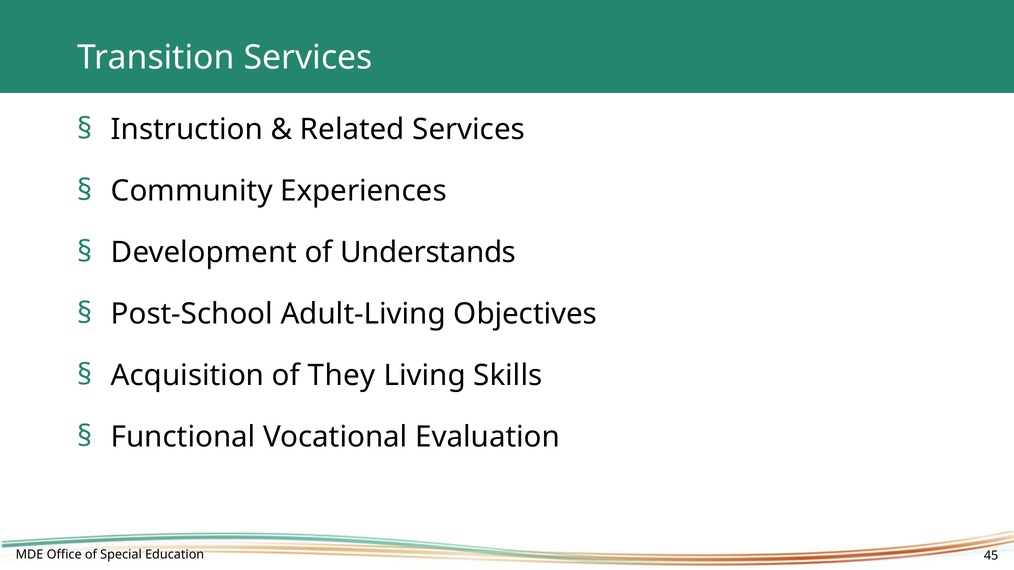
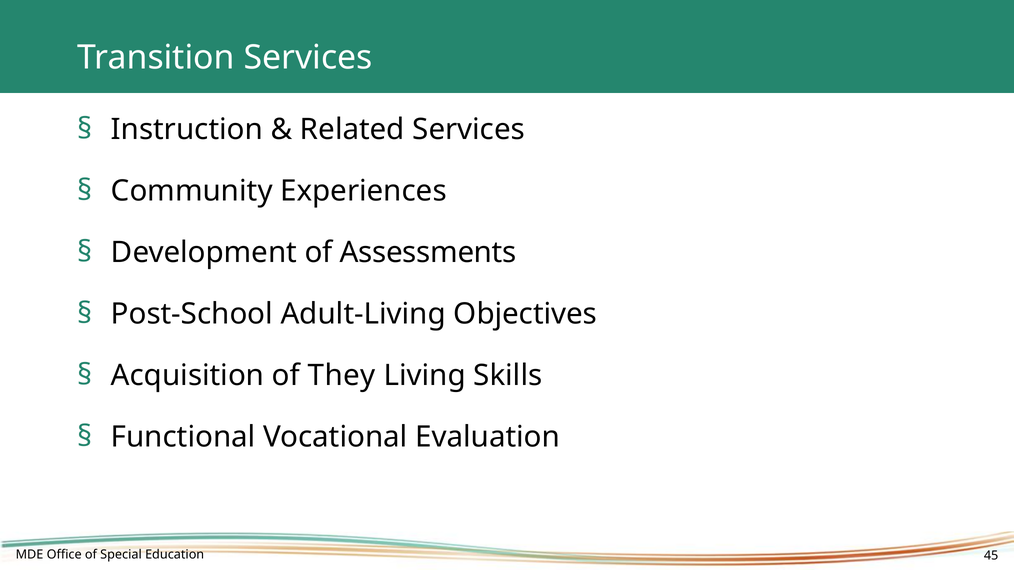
Understands: Understands -> Assessments
